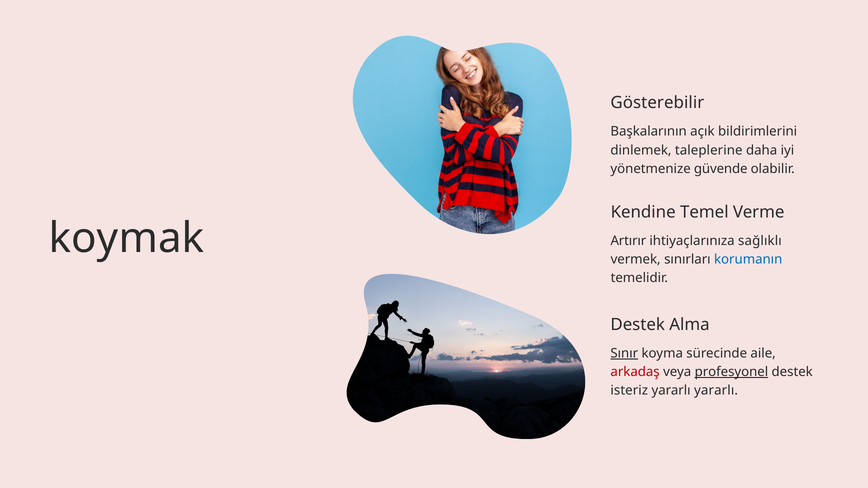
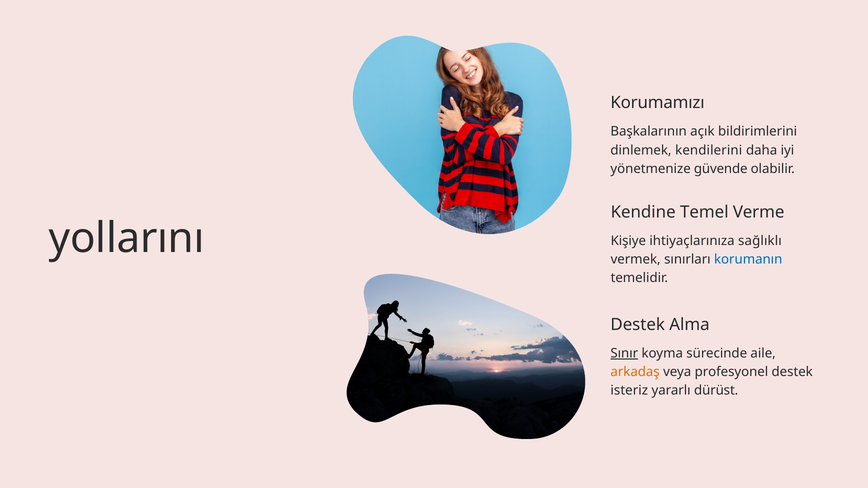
Gösterebilir: Gösterebilir -> Korumamızı
taleplerine: taleplerine -> kendilerini
koymak: koymak -> yollarını
Artırır: Artırır -> Kişiye
arkadaş colour: red -> orange
profesyonel underline: present -> none
yararlı yararlı: yararlı -> dürüst
